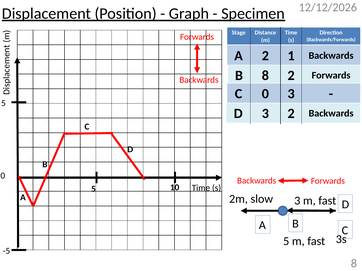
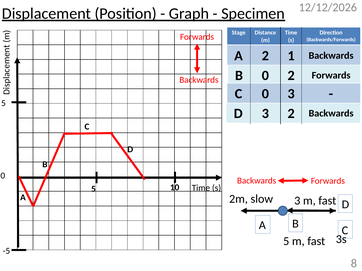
B 8: 8 -> 0
